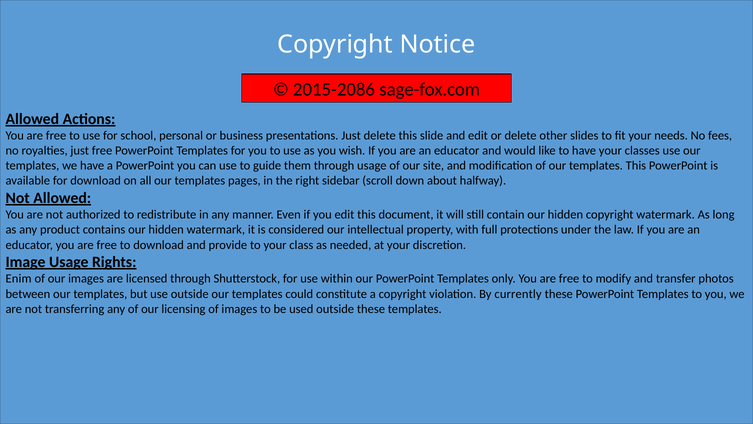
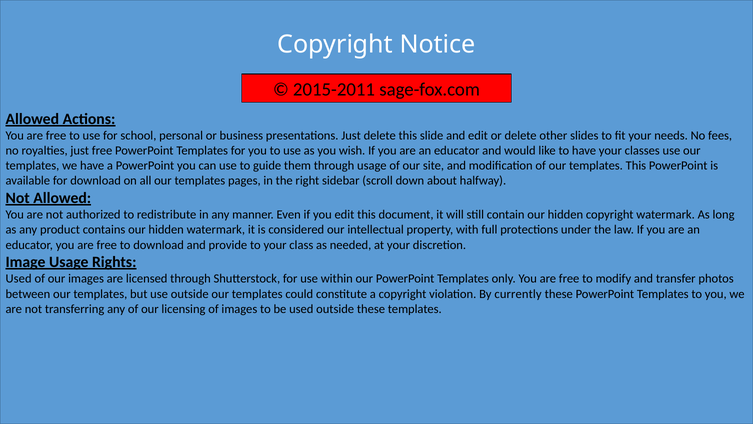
2015-2086: 2015-2086 -> 2015-2011
Enim at (19, 279): Enim -> Used
